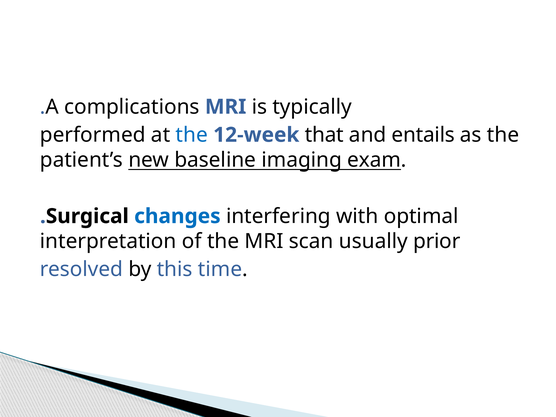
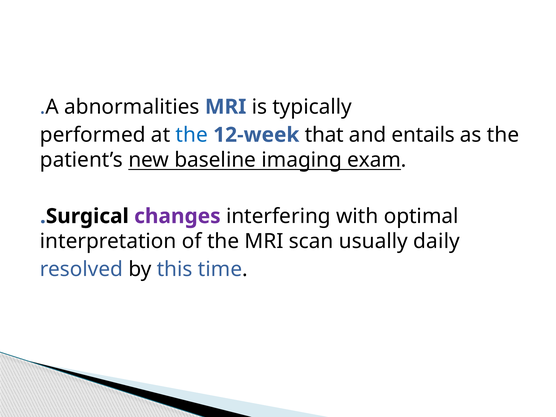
complications: complications -> abnormalities
changes colour: blue -> purple
prior: prior -> daily
